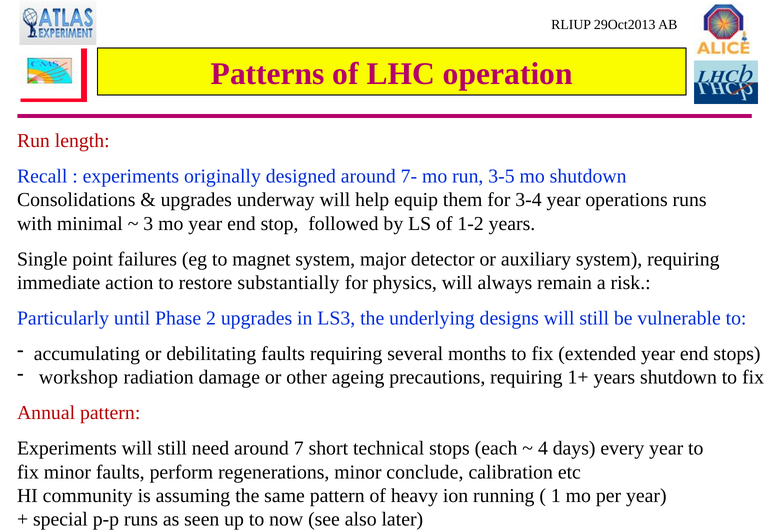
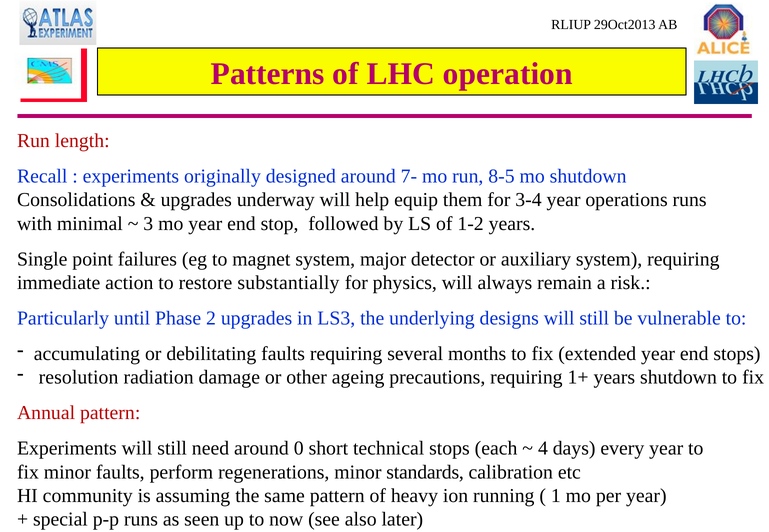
3-5: 3-5 -> 8-5
workshop: workshop -> resolution
7: 7 -> 0
conclude: conclude -> standards
